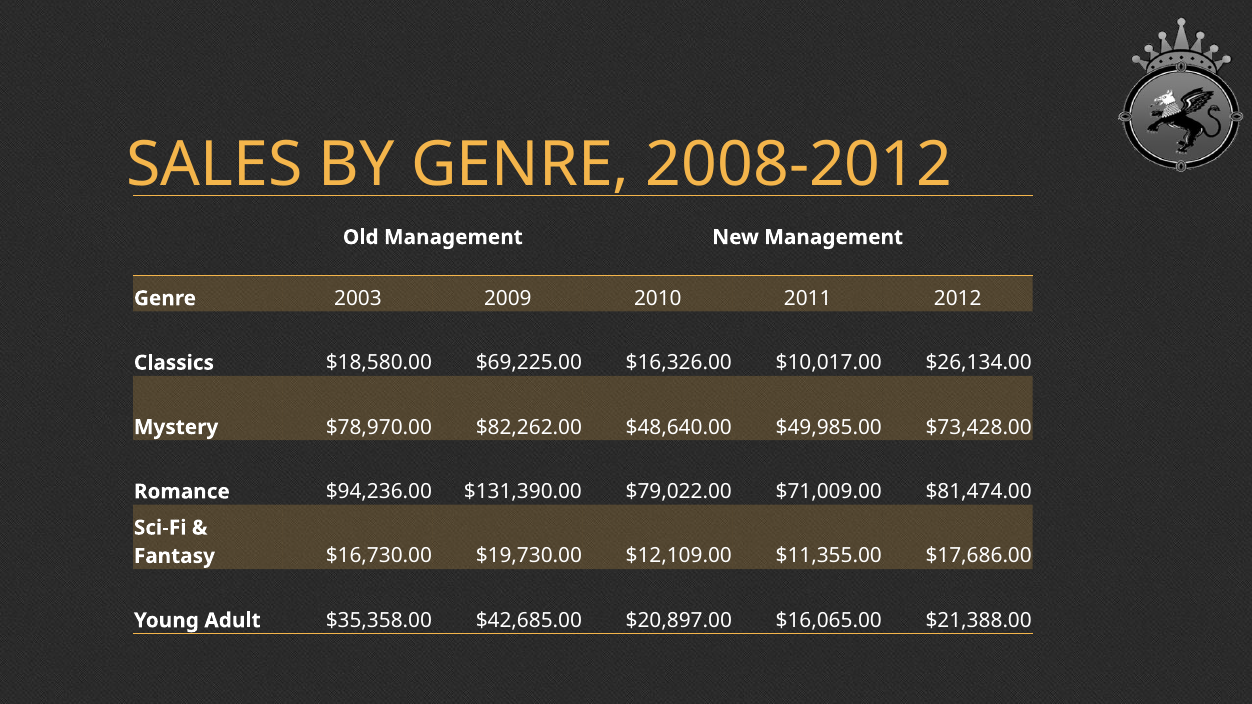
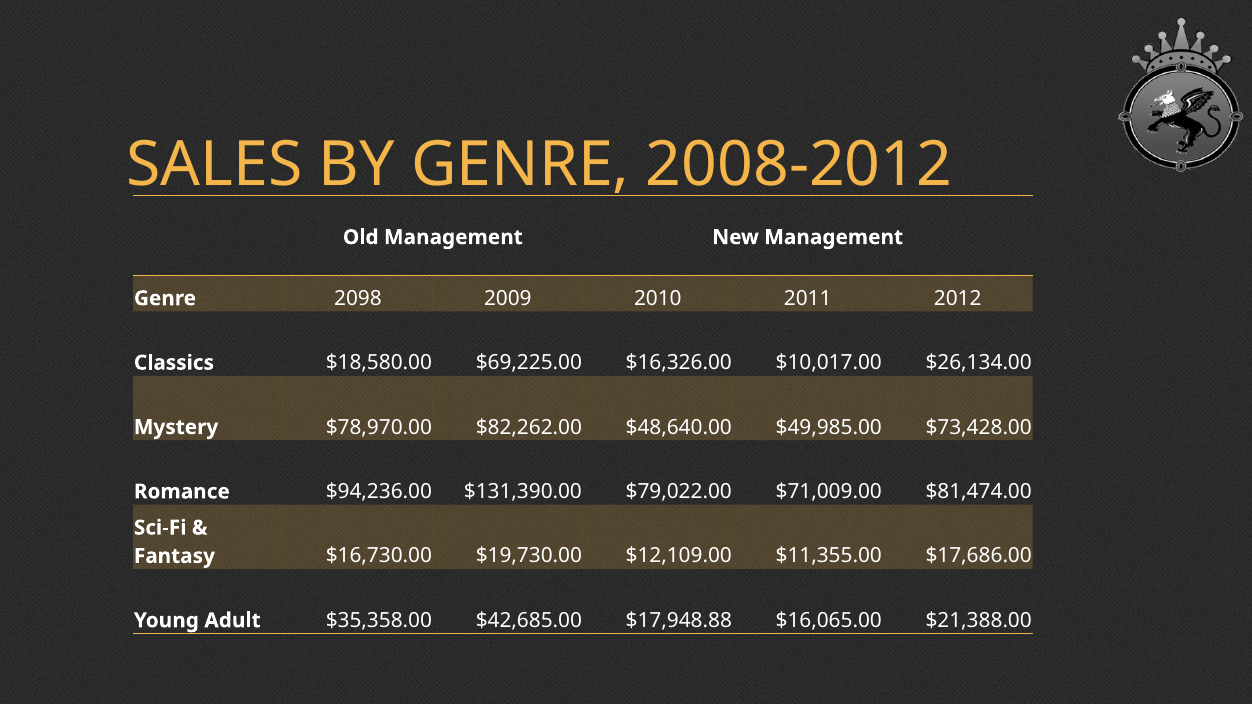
2003: 2003 -> 2098
$20,897.00: $20,897.00 -> $17,948.88
